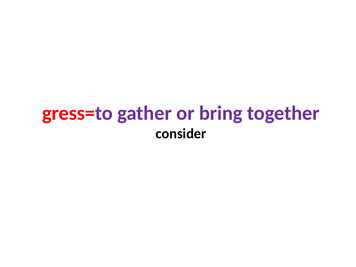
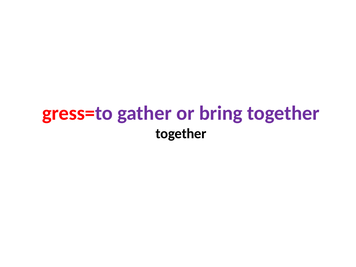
consider at (181, 134): consider -> together
